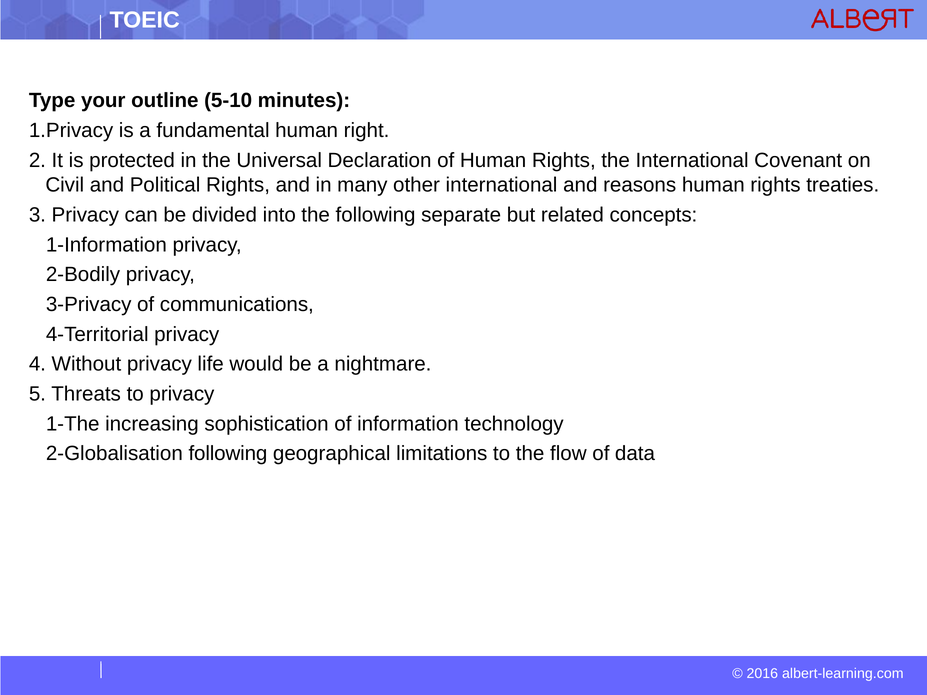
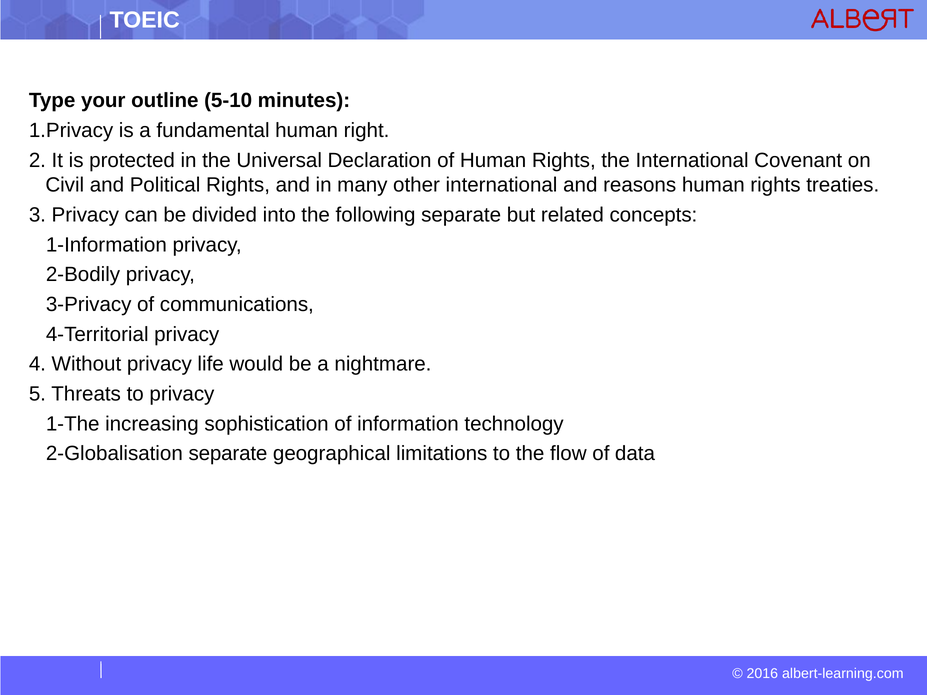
2-Globalisation following: following -> separate
